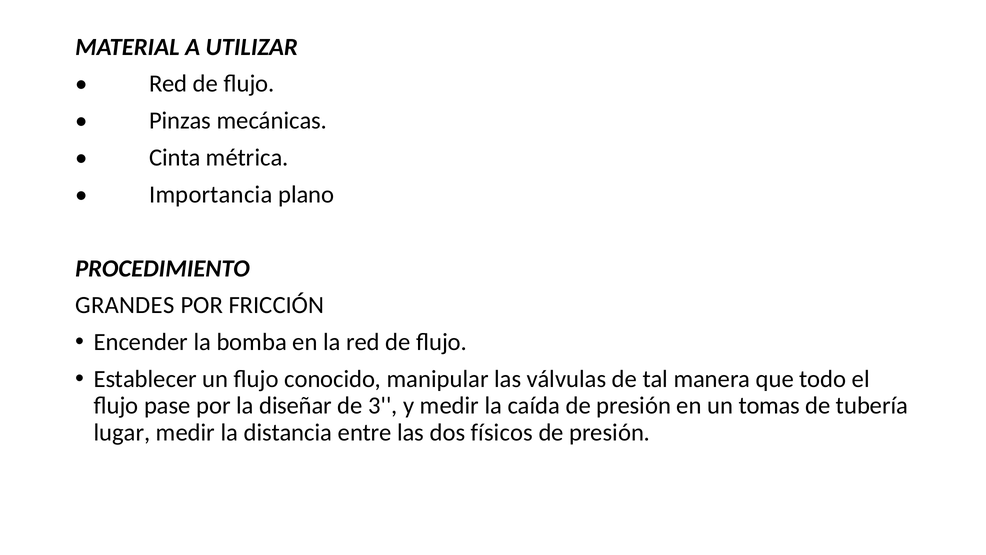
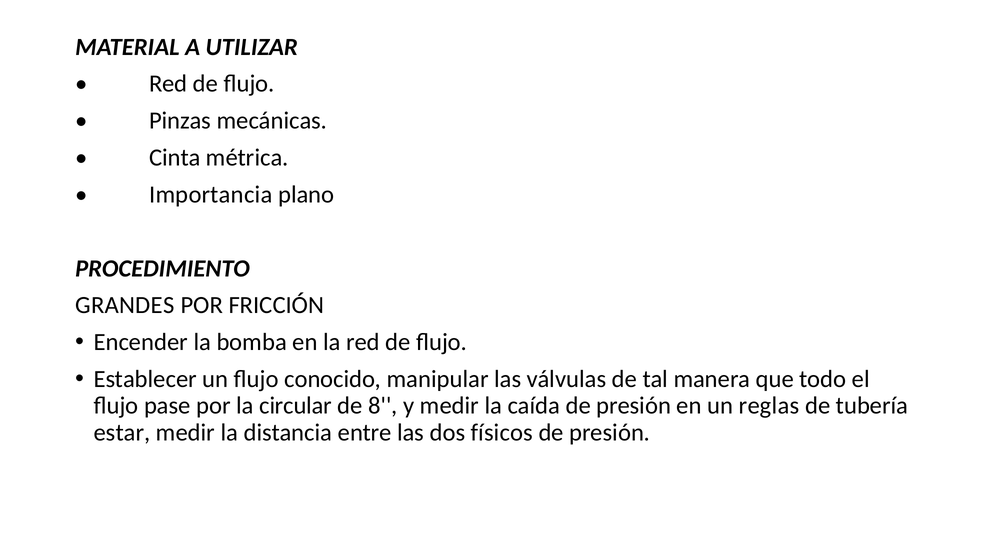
diseñar: diseñar -> circular
3: 3 -> 8
tomas: tomas -> reglas
lugar: lugar -> estar
